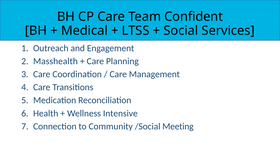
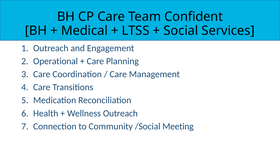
Masshealth: Masshealth -> Operational
Wellness Intensive: Intensive -> Outreach
